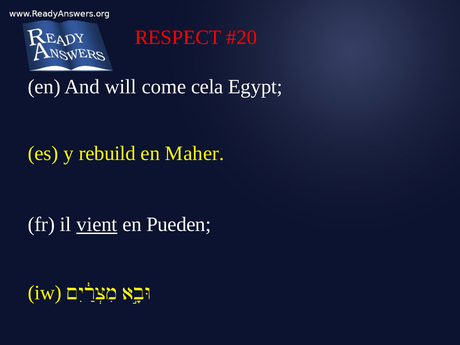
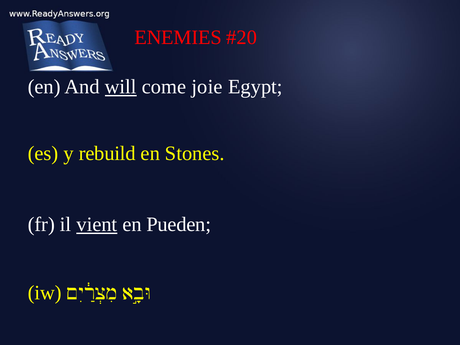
RESPECT: RESPECT -> ENEMIES
will underline: none -> present
cela: cela -> joie
Maher: Maher -> Stones
